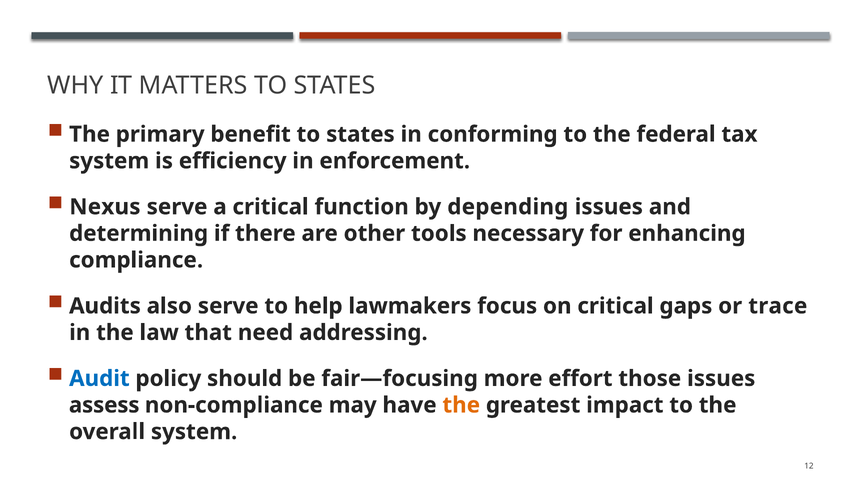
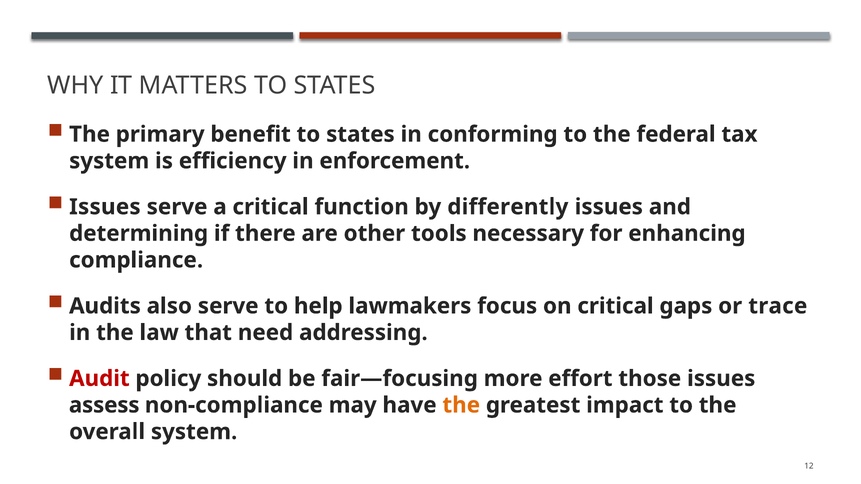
Nexus at (105, 207): Nexus -> Issues
depending: depending -> differently
Audit colour: blue -> red
